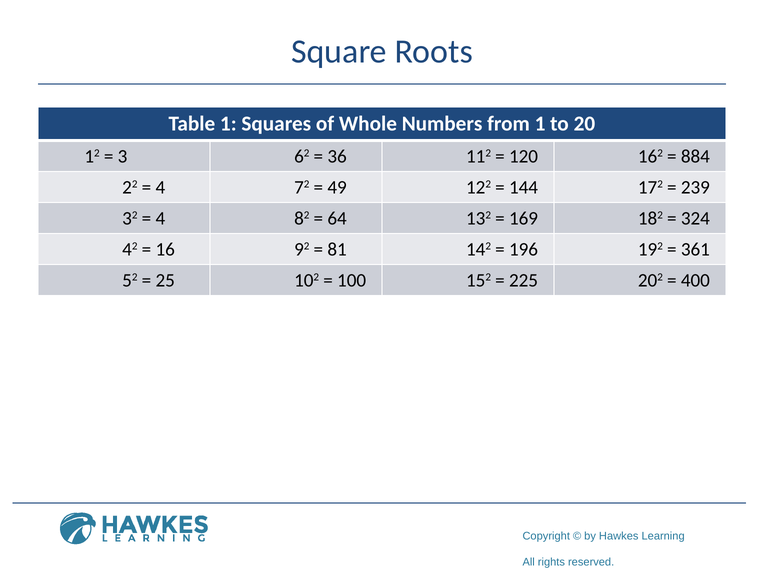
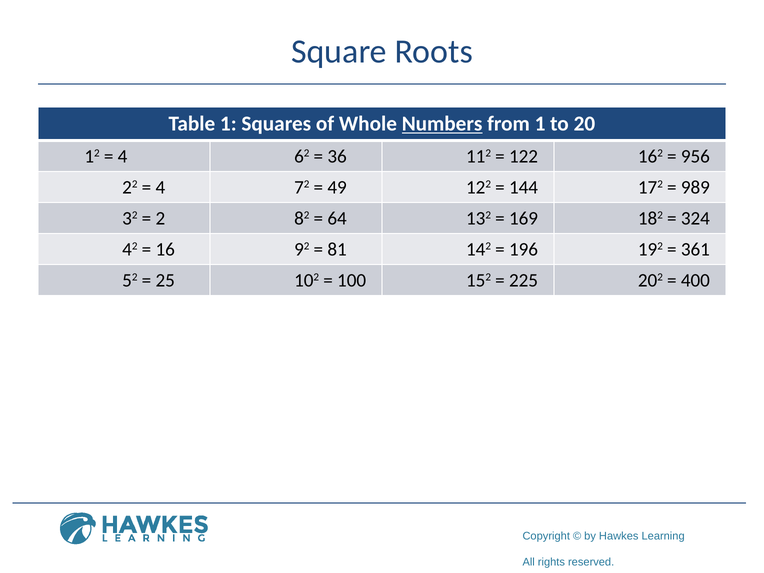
Numbers underline: none -> present
3 at (123, 156): 3 -> 4
120 at (524, 156): 120 -> 122
884: 884 -> 956
239: 239 -> 989
4 at (160, 218): 4 -> 2
